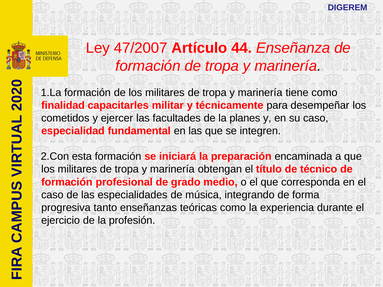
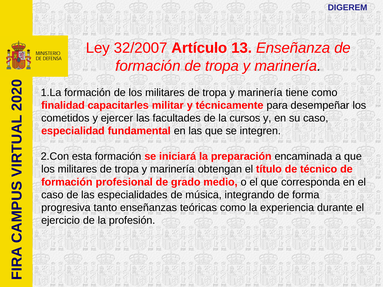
47/2007: 47/2007 -> 32/2007
44: 44 -> 13
planes: planes -> cursos
